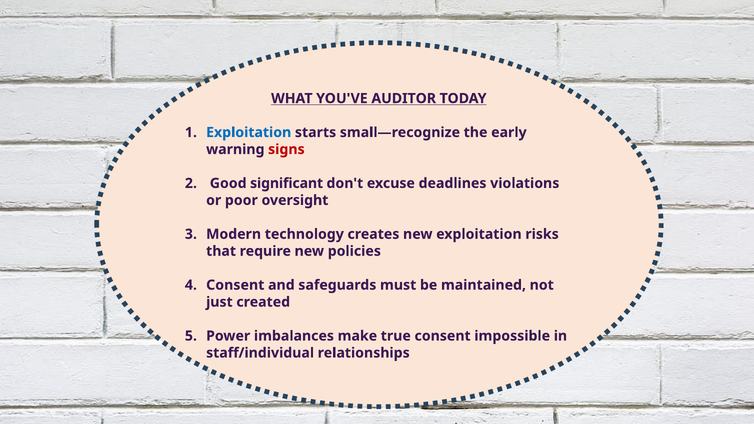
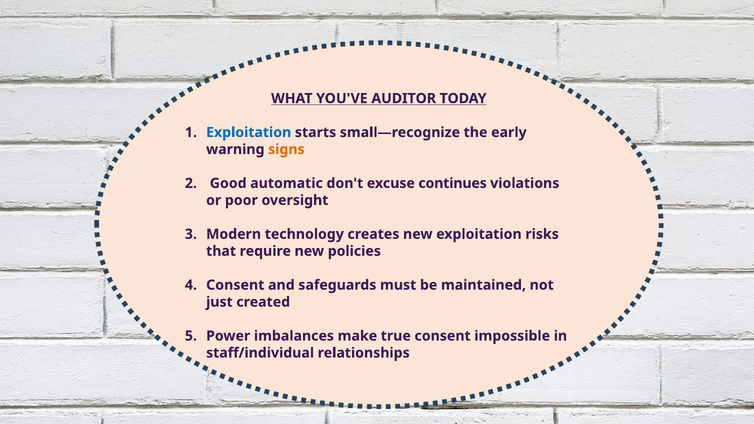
signs colour: red -> orange
significant: significant -> automatic
deadlines: deadlines -> continues
